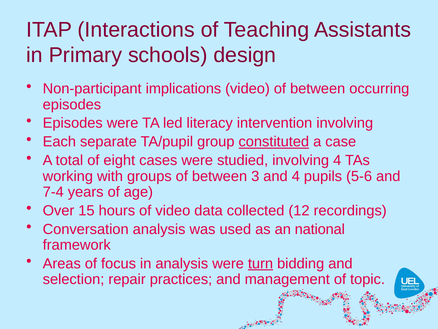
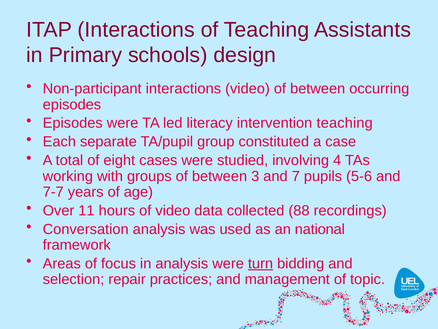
Non-participant implications: implications -> interactions
intervention involving: involving -> teaching
constituted underline: present -> none
and 4: 4 -> 7
7-4: 7-4 -> 7-7
15: 15 -> 11
12: 12 -> 88
